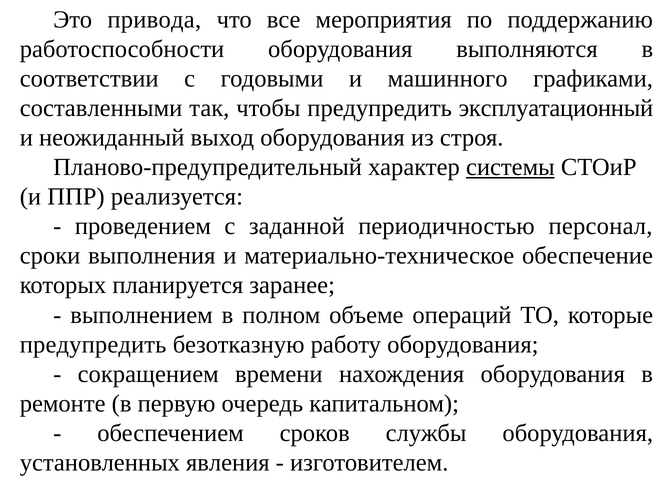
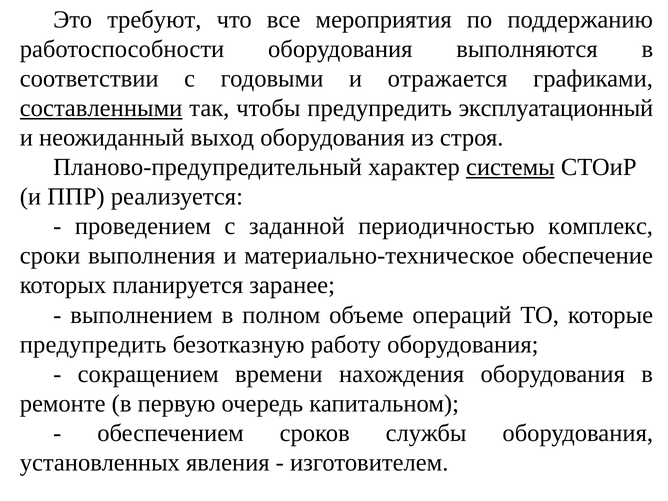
привода: привода -> требуют
машинного: машинного -> отражается
составленными underline: none -> present
персонал: персонал -> комплекс
